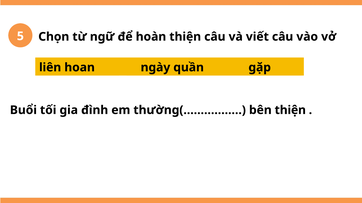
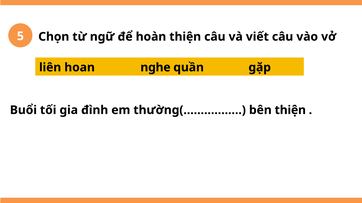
ngày: ngày -> nghe
